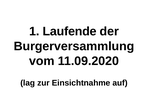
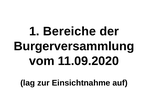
Laufende: Laufende -> Bereiche
